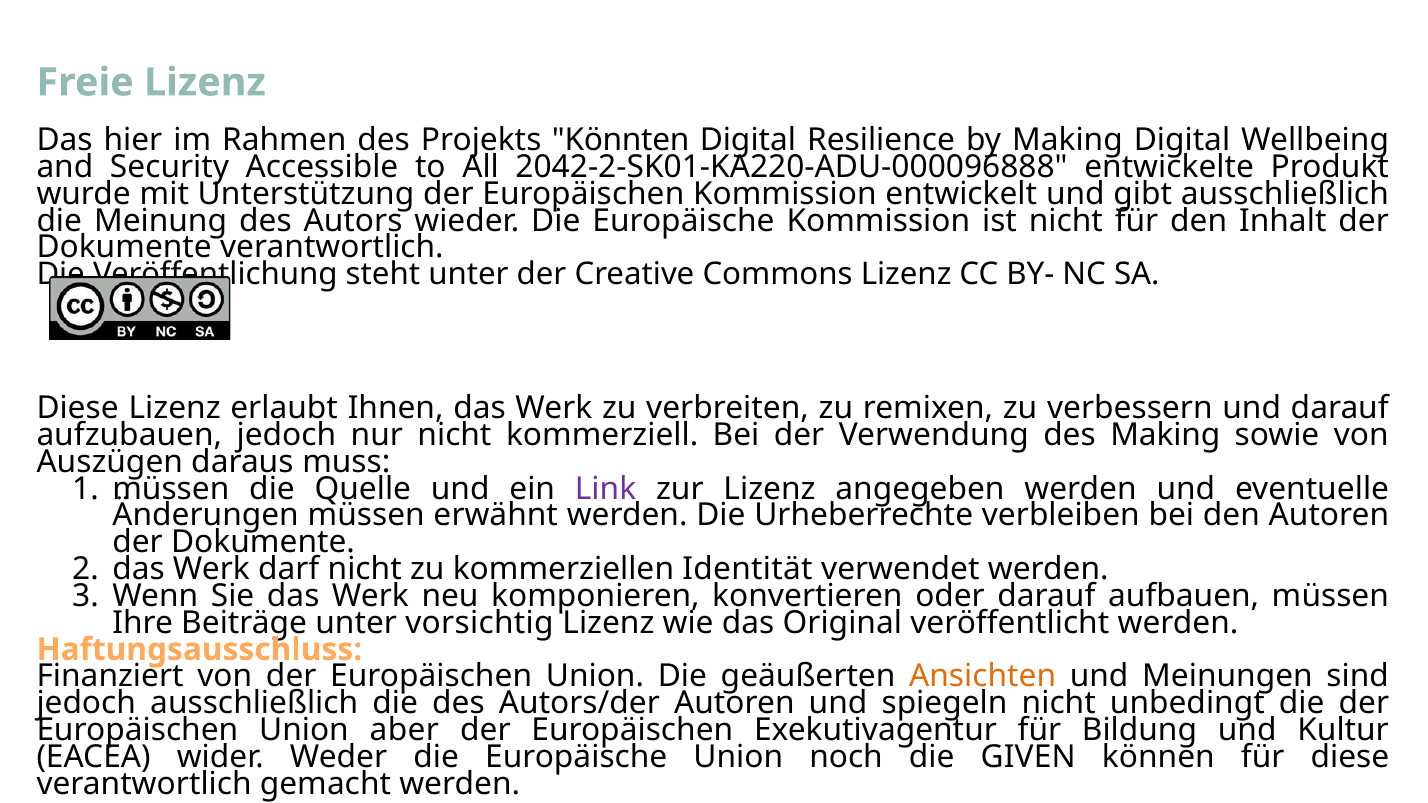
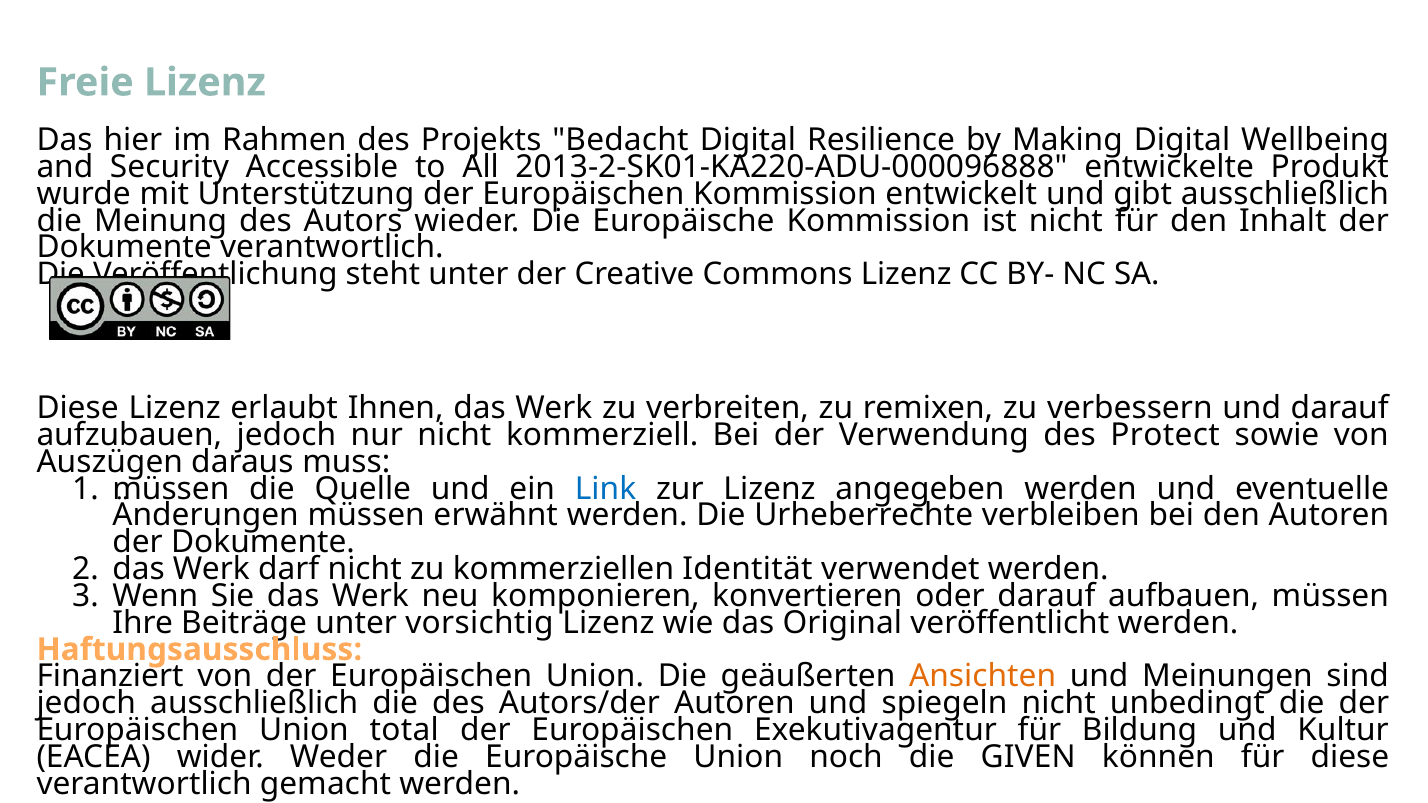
Könnten: Könnten -> Bedacht
2042-2-SK01-KA220-ADU-000096888: 2042-2-SK01-KA220-ADU-000096888 -> 2013-2-SK01-KA220-ADU-000096888
des Making: Making -> Protect
Link colour: purple -> blue
aber: aber -> total
